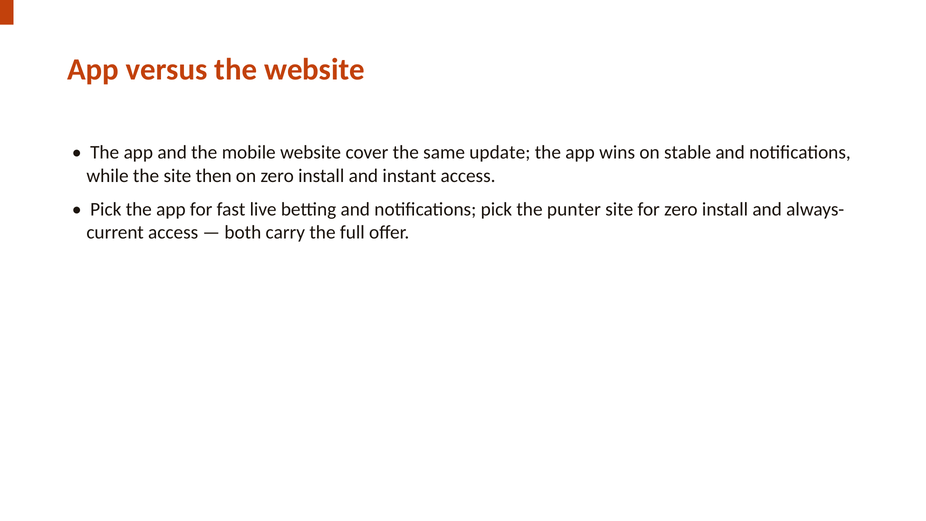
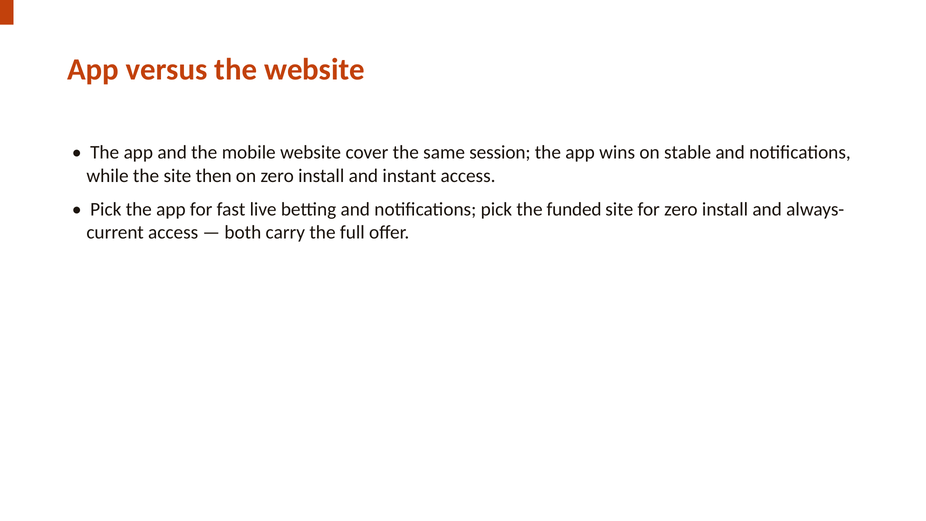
update: update -> session
punter: punter -> funded
